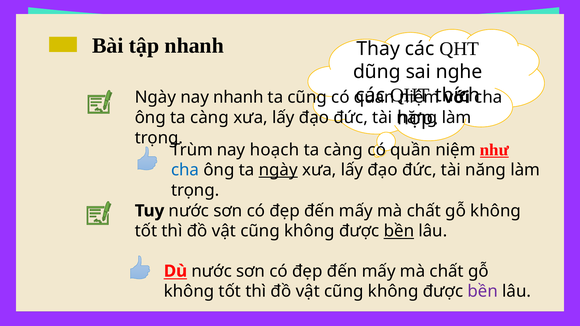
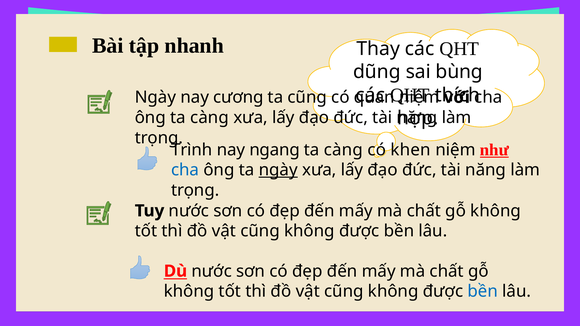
nghe: nghe -> bùng
nay nhanh: nhanh -> cương
Trùm: Trùm -> Trình
hoạch: hoạch -> ngang
quần: quần -> khen
bền at (399, 231) underline: present -> none
bền at (483, 292) colour: purple -> blue
